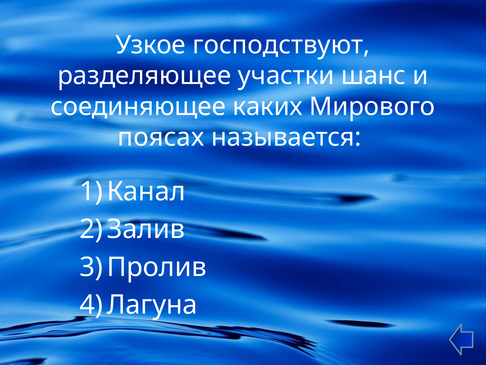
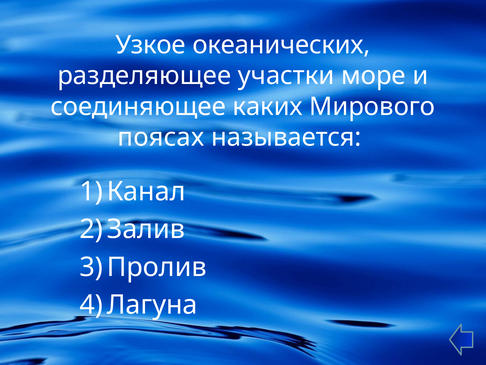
господствуют: господствуют -> океанических
шанс: шанс -> море
